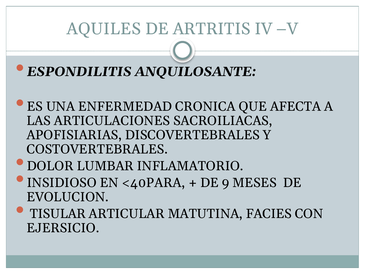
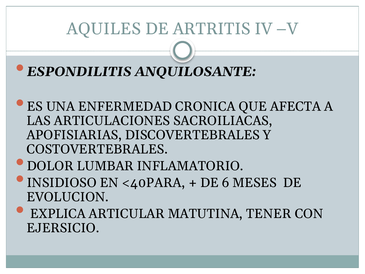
9: 9 -> 6
TISULAR: TISULAR -> EXPLICA
FACIES: FACIES -> TENER
